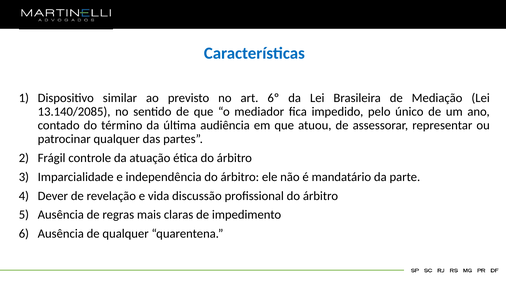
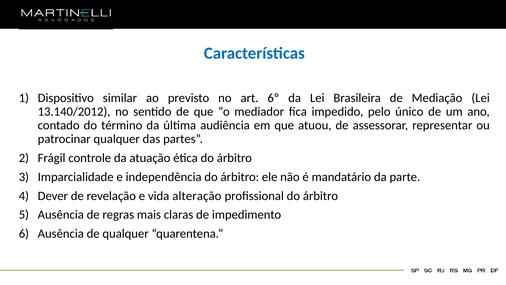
13.140/2085: 13.140/2085 -> 13.140/2012
discussão: discussão -> alteração
